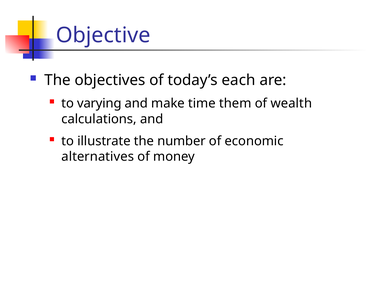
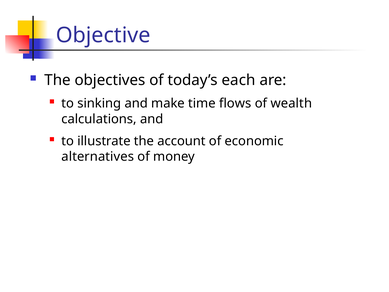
varying: varying -> sinking
them: them -> flows
number: number -> account
